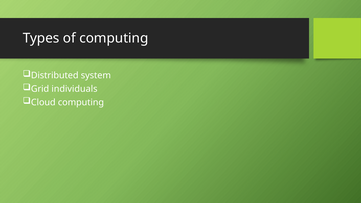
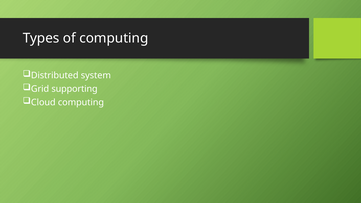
individuals: individuals -> supporting
